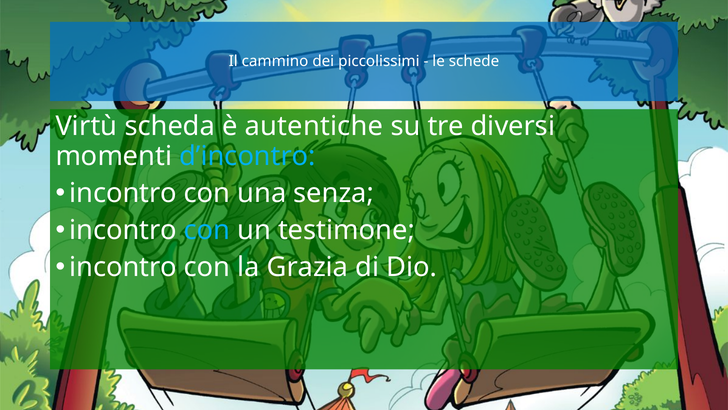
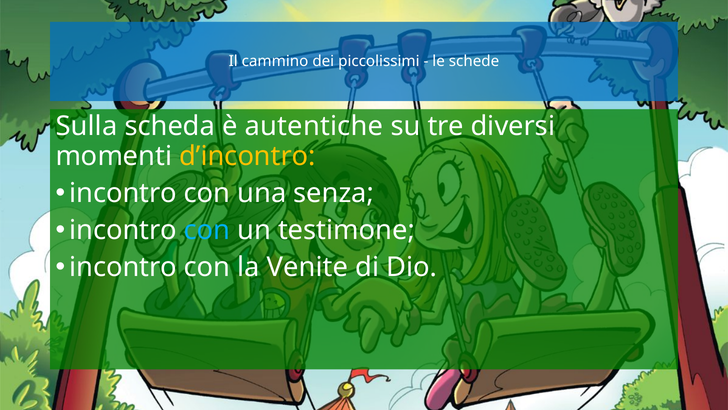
Virtù: Virtù -> Sulla
d’incontro colour: light blue -> yellow
Grazia: Grazia -> Venite
